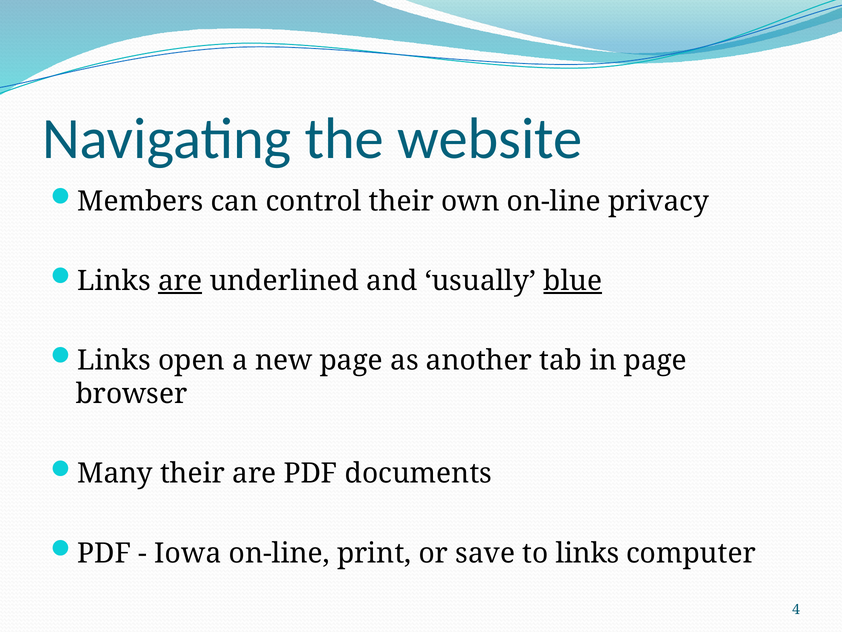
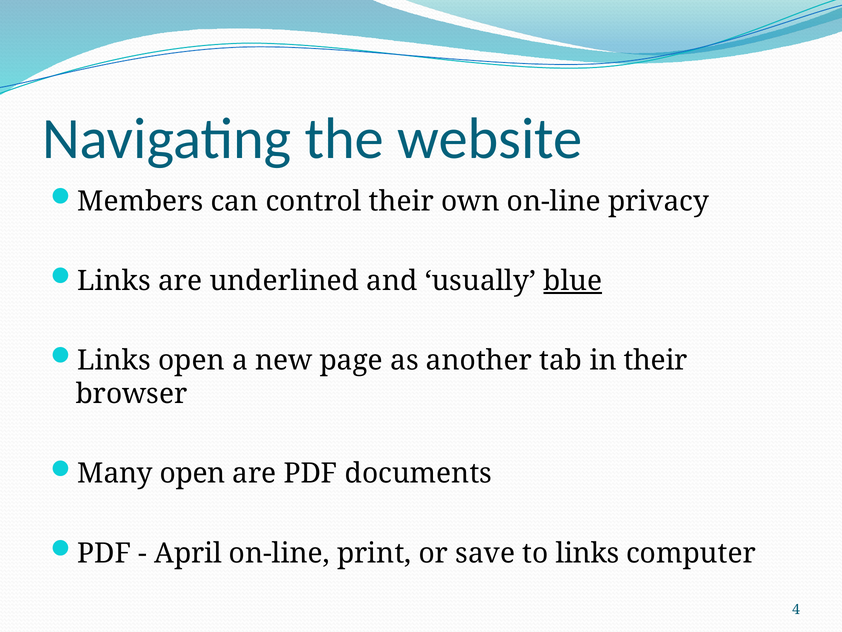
are at (180, 281) underline: present -> none
in page: page -> their
Many their: their -> open
Iowa: Iowa -> April
